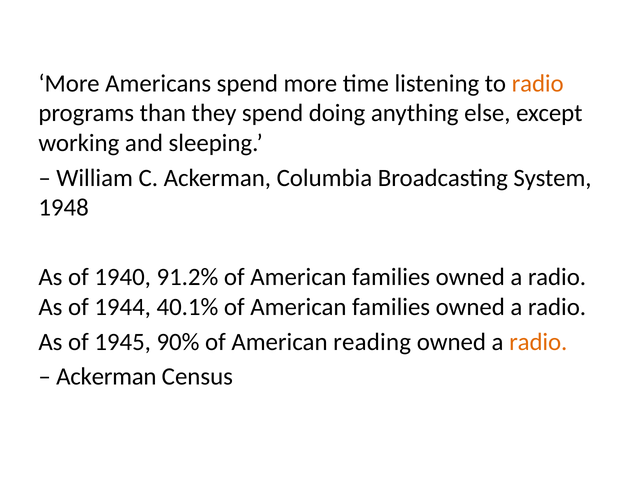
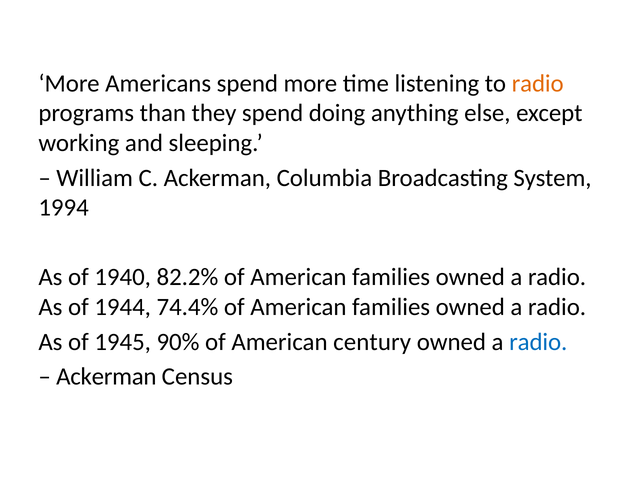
1948: 1948 -> 1994
91.2%: 91.2% -> 82.2%
40.1%: 40.1% -> 74.4%
reading: reading -> century
radio at (538, 342) colour: orange -> blue
